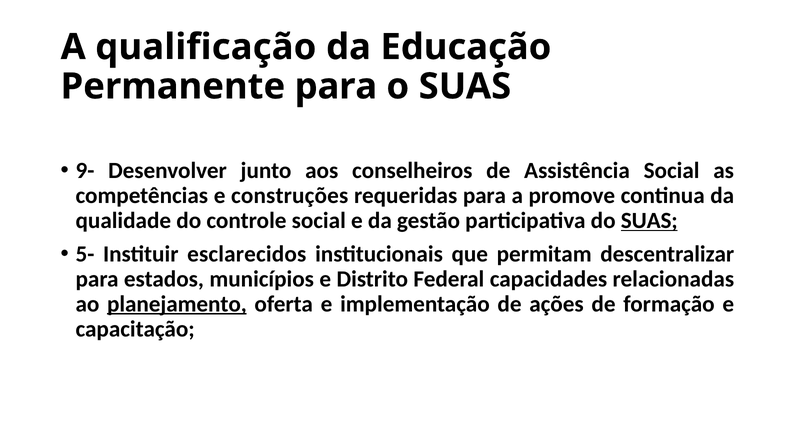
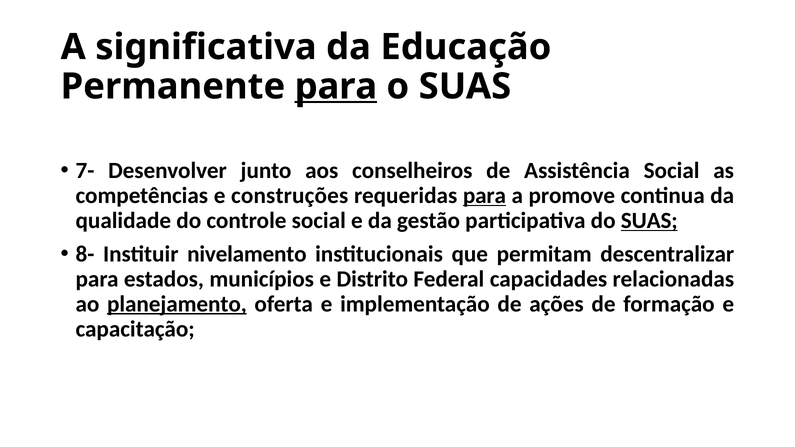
qualificação: qualificação -> significativa
para at (336, 86) underline: none -> present
9-: 9- -> 7-
para at (484, 196) underline: none -> present
5-: 5- -> 8-
esclarecidos: esclarecidos -> nivelamento
